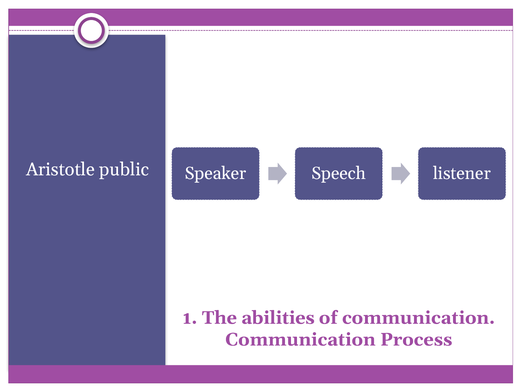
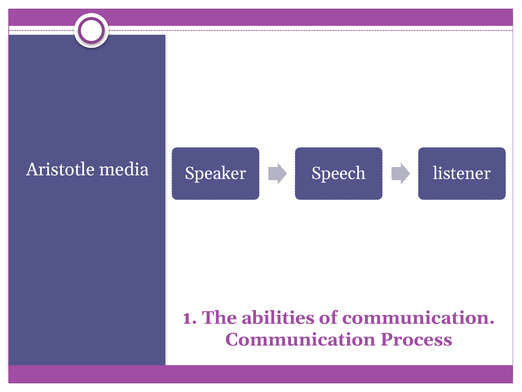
public: public -> media
